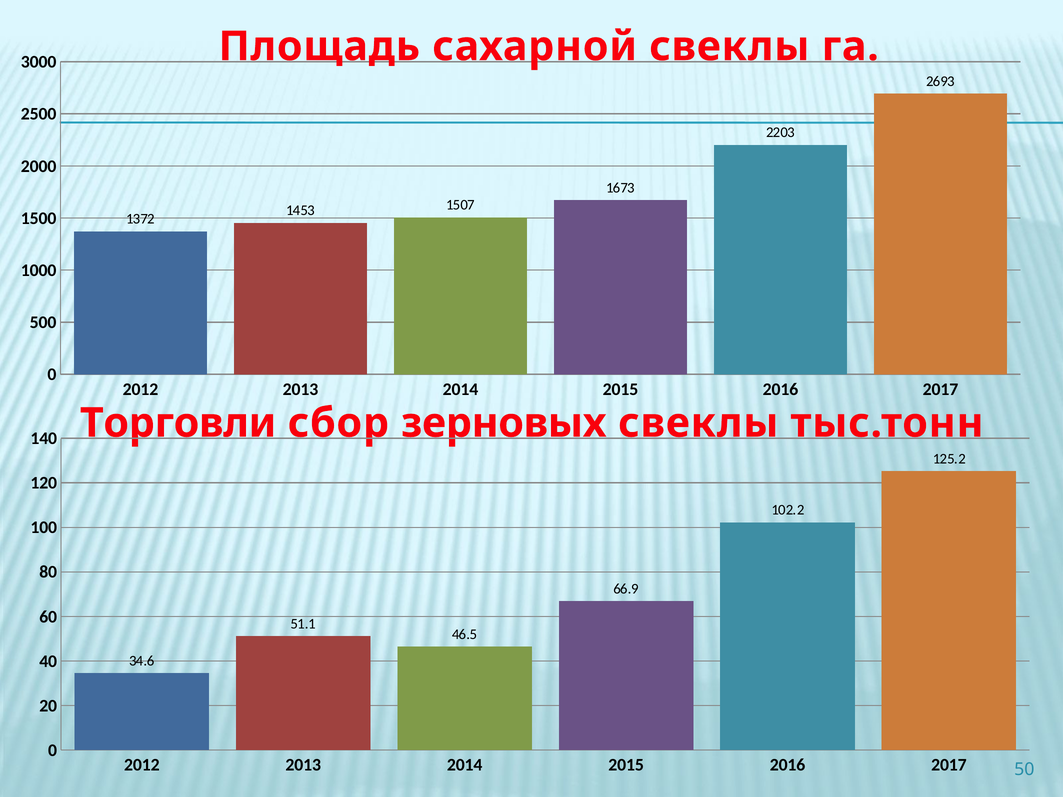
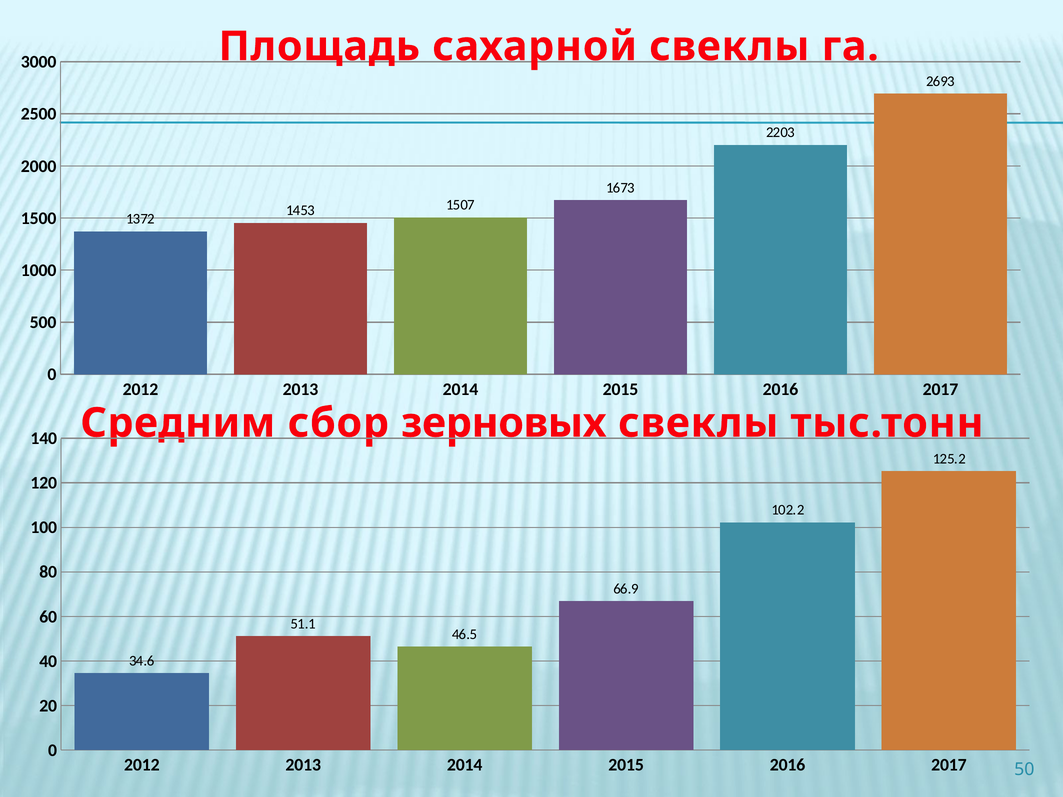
Торговли: Торговли -> Средним
